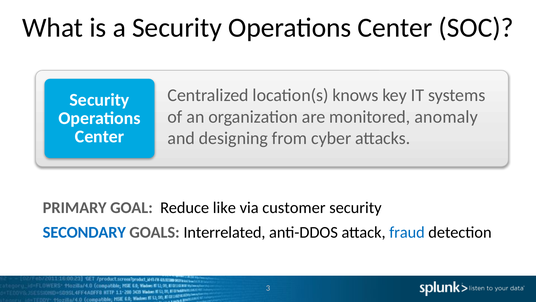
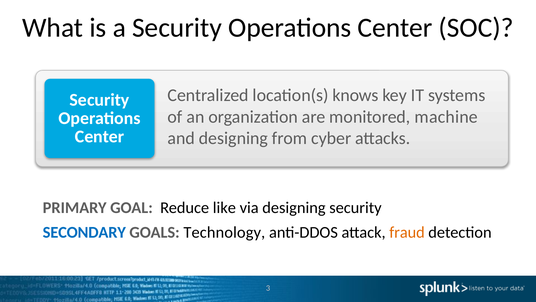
anomaly: anomaly -> machine
via customer: customer -> designing
Interrelated: Interrelated -> Technology
fraud colour: blue -> orange
